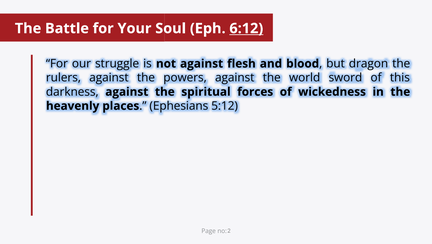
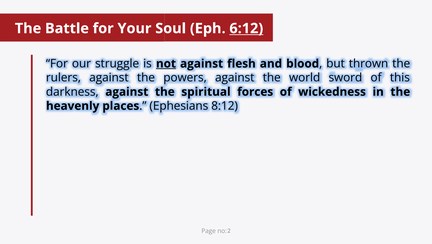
not underline: none -> present
dragon: dragon -> thrown
5:12: 5:12 -> 8:12
